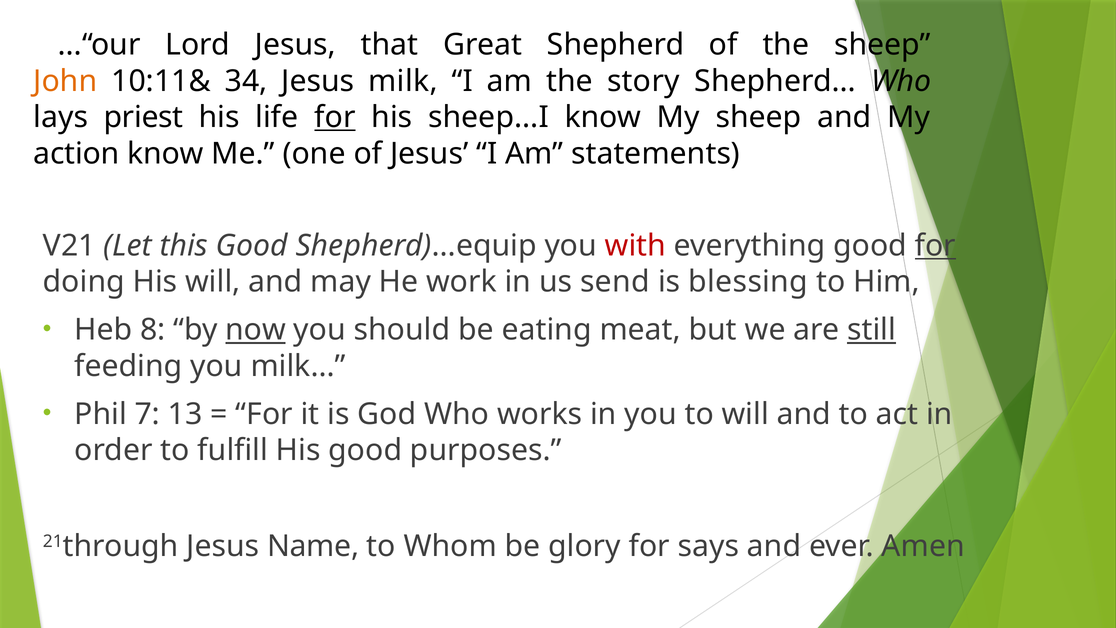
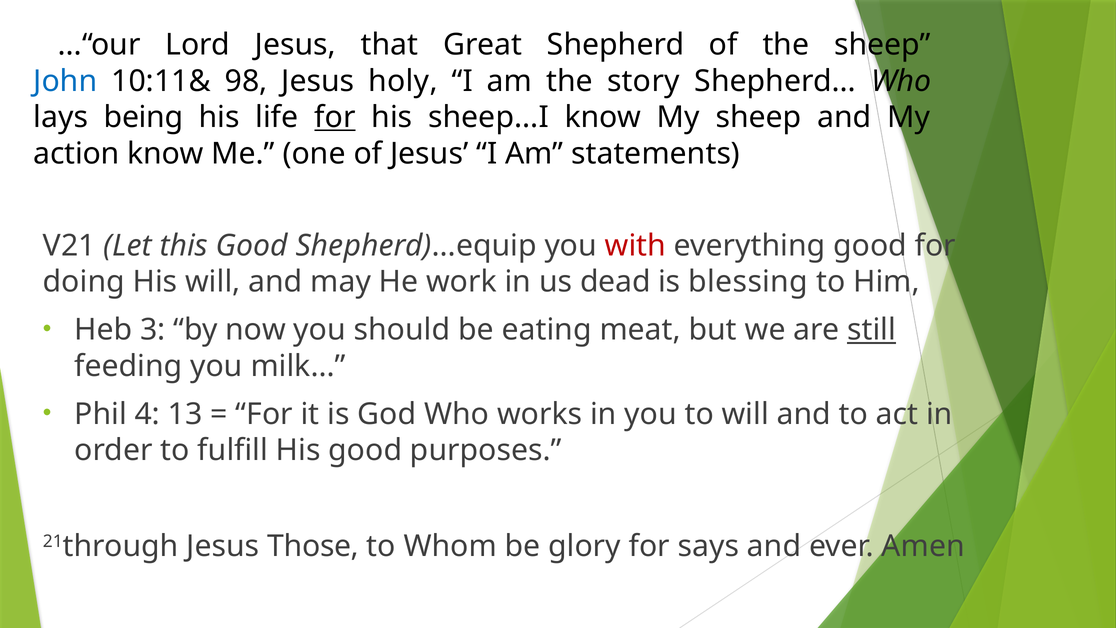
John colour: orange -> blue
34: 34 -> 98
Jesus milk: milk -> holy
priest: priest -> being
for at (935, 246) underline: present -> none
send: send -> dead
8: 8 -> 3
now underline: present -> none
7: 7 -> 4
Name: Name -> Those
